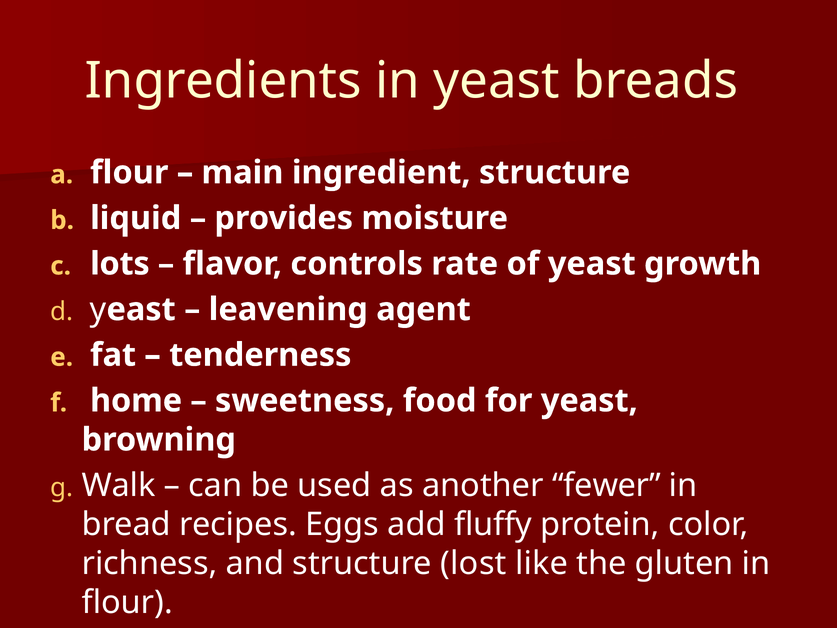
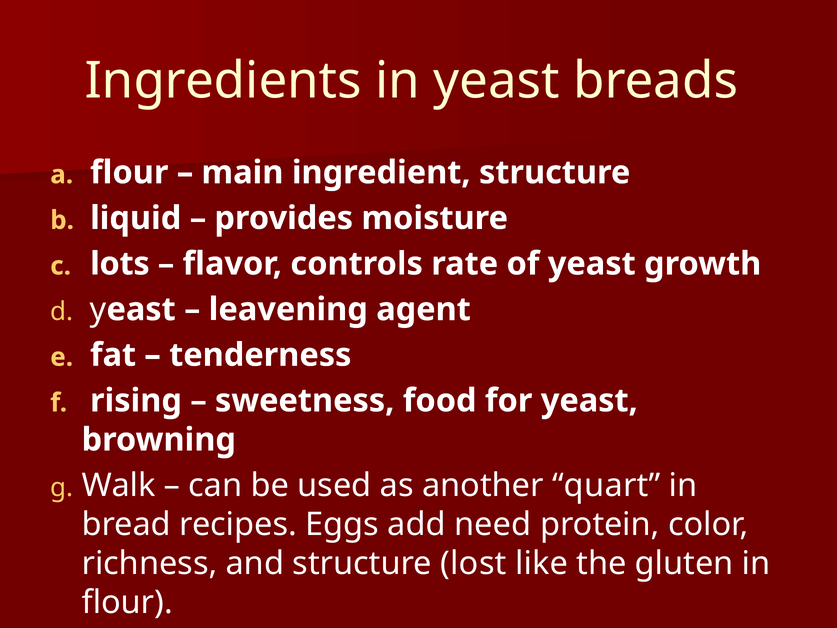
home: home -> rising
fewer: fewer -> quart
fluffy: fluffy -> need
